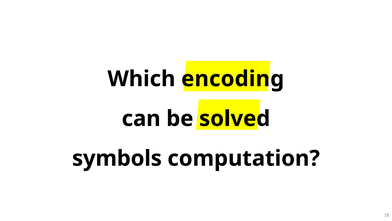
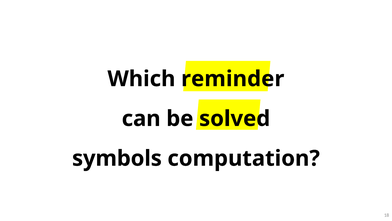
encoding: encoding -> reminder
